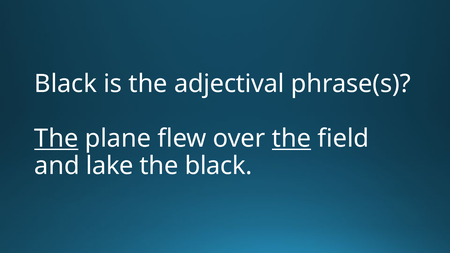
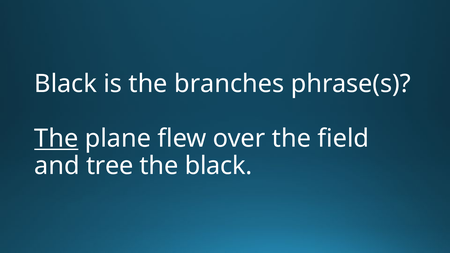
adjectival: adjectival -> branches
the at (291, 138) underline: present -> none
lake: lake -> tree
